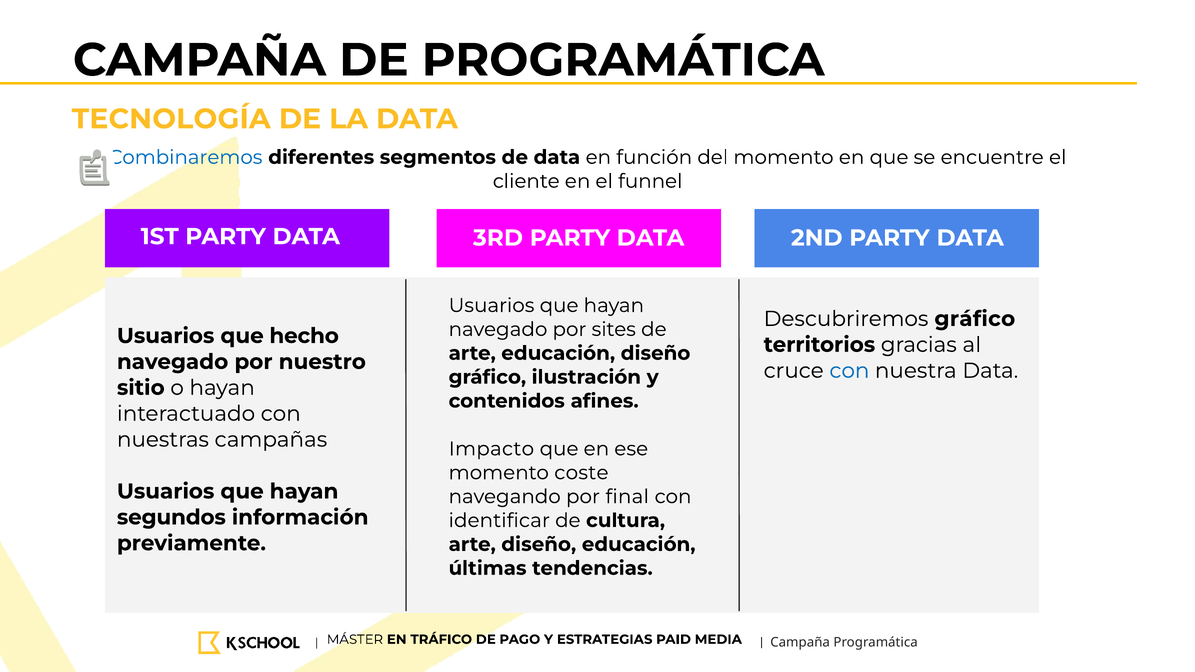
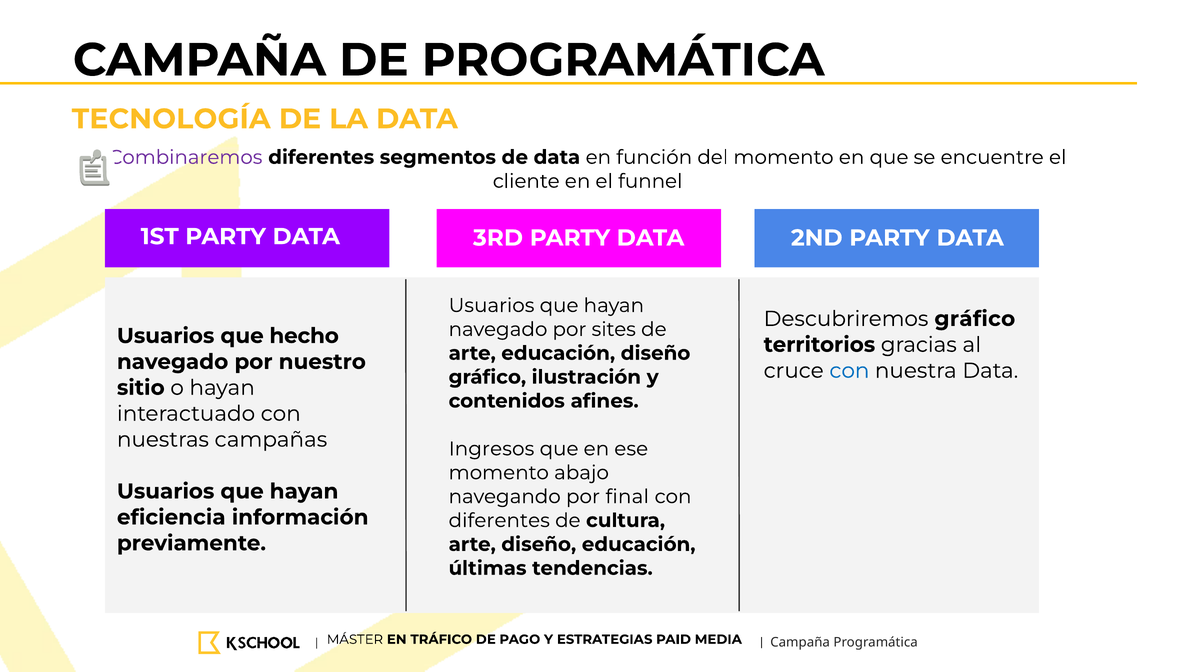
Combinaremos colour: blue -> purple
Impacto: Impacto -> Ingresos
coste: coste -> abajo
segundos: segundos -> eficiencia
identificar at (499, 521): identificar -> diferentes
